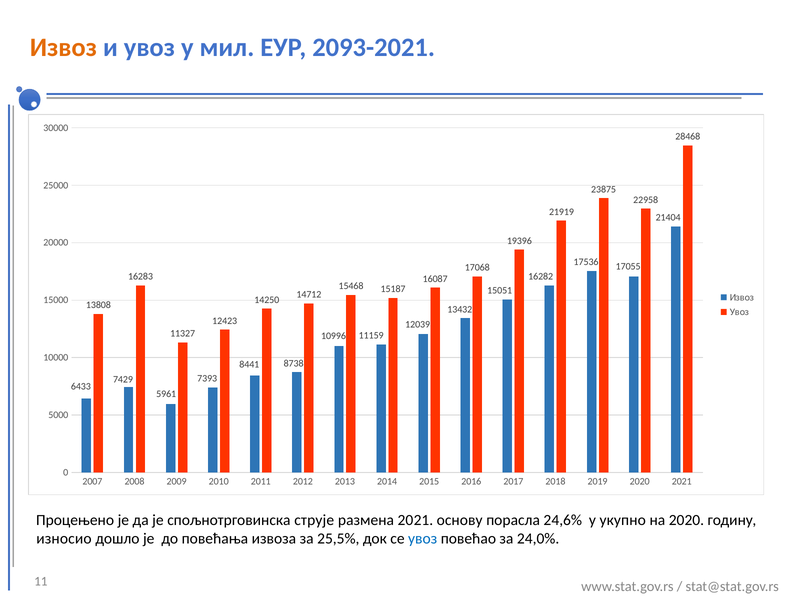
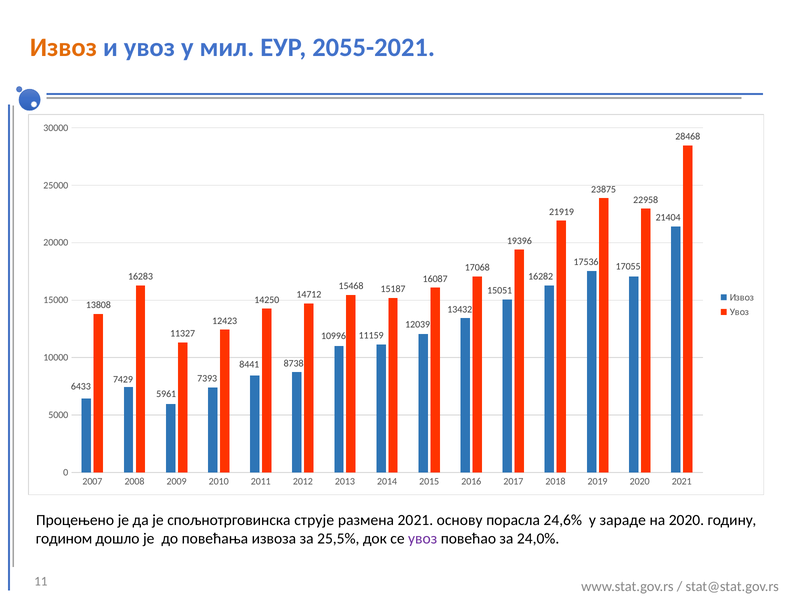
2093-2021: 2093-2021 -> 2055-2021
укупно: укупно -> зараде
износио: износио -> годином
увоз at (423, 538) colour: blue -> purple
